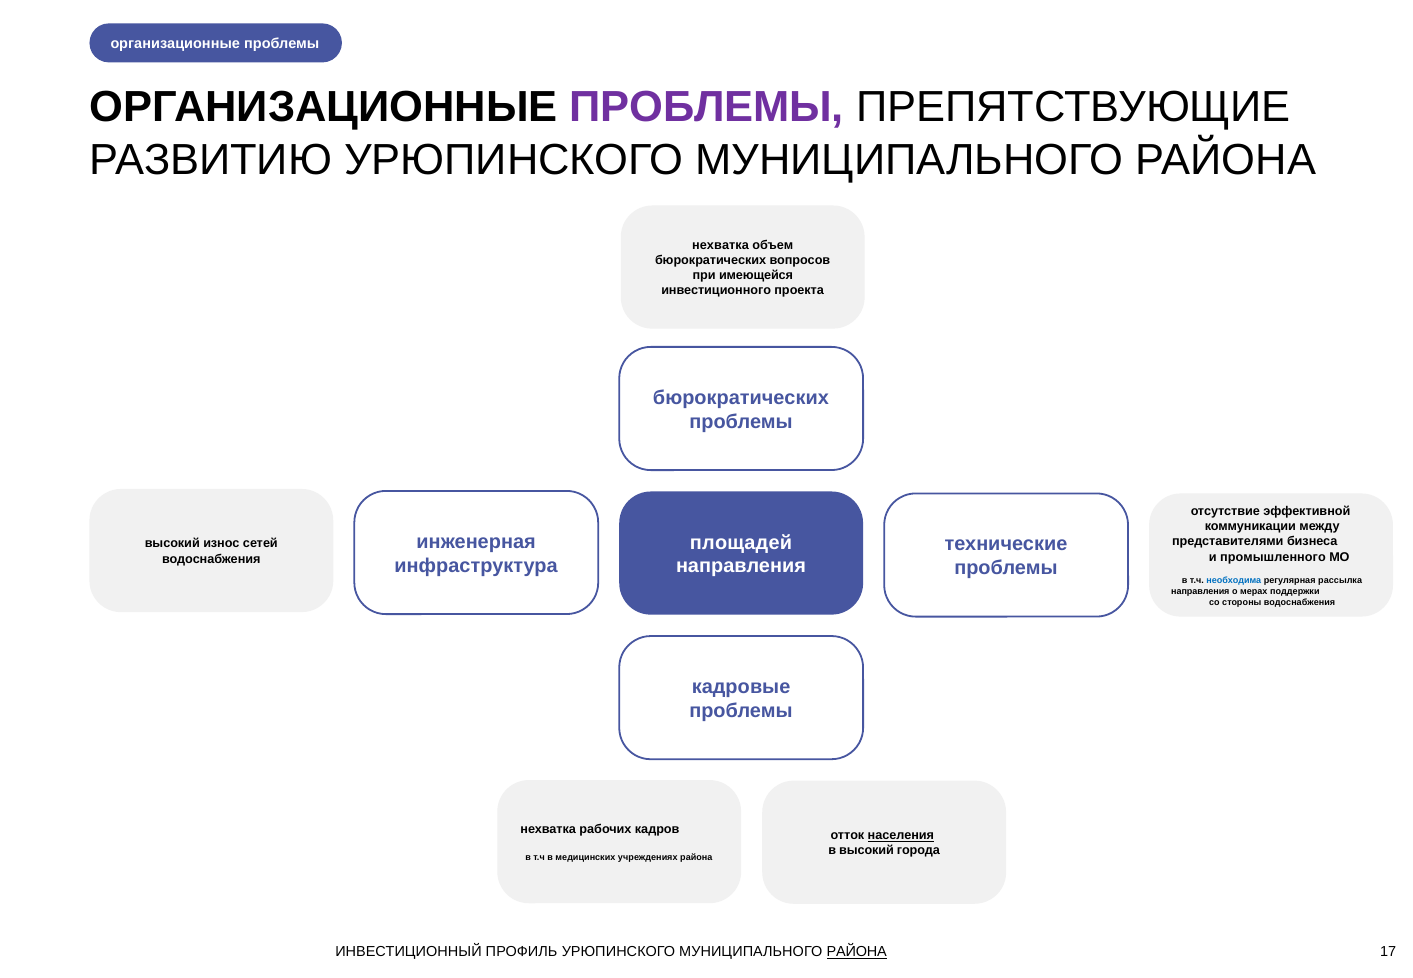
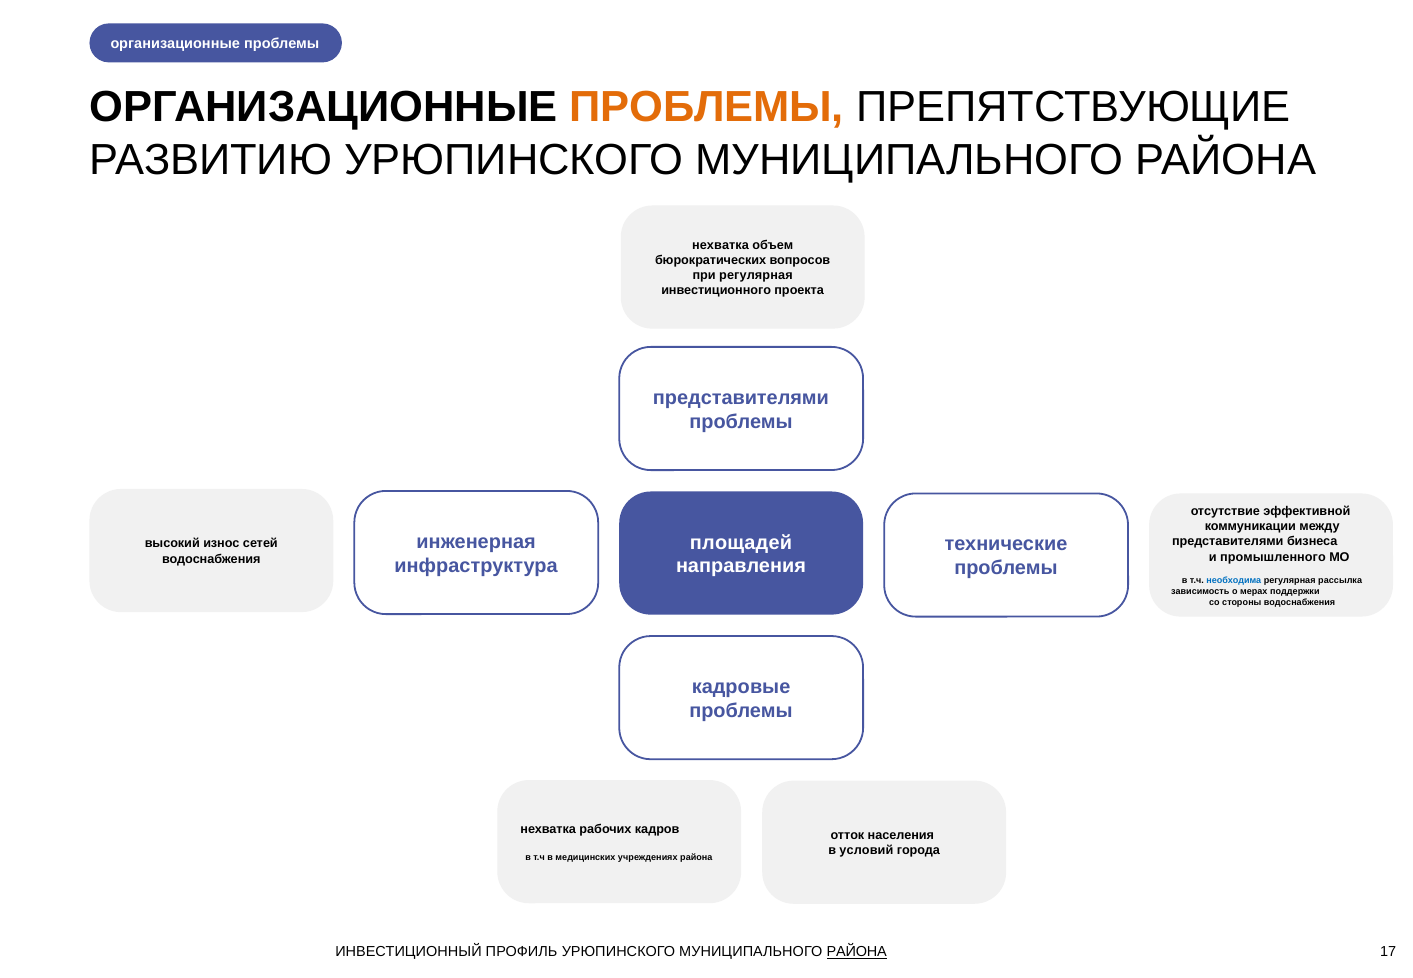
ПРОБЛЕМЫ at (707, 108) colour: purple -> orange
при имеющейся: имеющейся -> регулярная
бюрократических at (741, 398): бюрократических -> представителями
направления at (1200, 592): направления -> зависимость
населения underline: present -> none
в высокий: высокий -> условий
